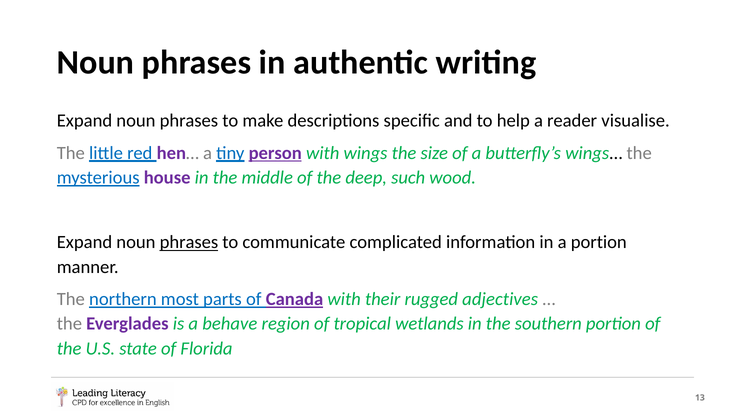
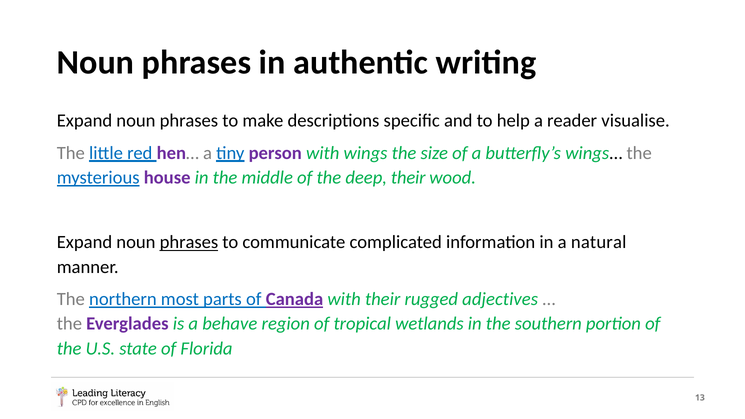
person underline: present -> none
deep such: such -> their
a portion: portion -> natural
